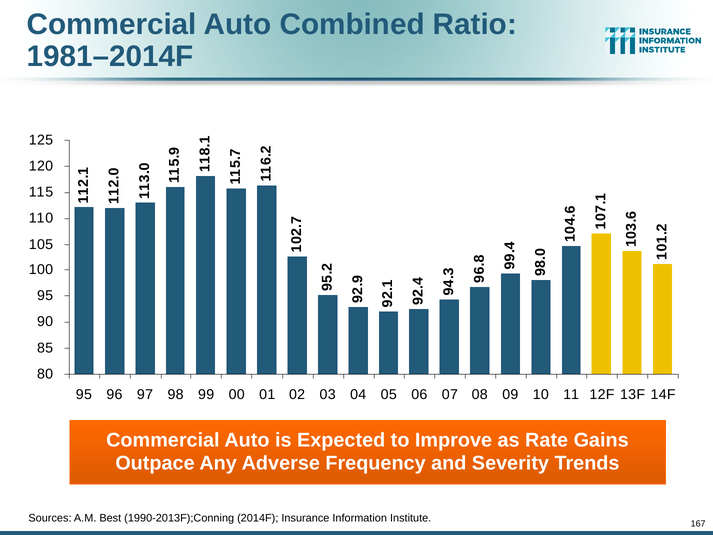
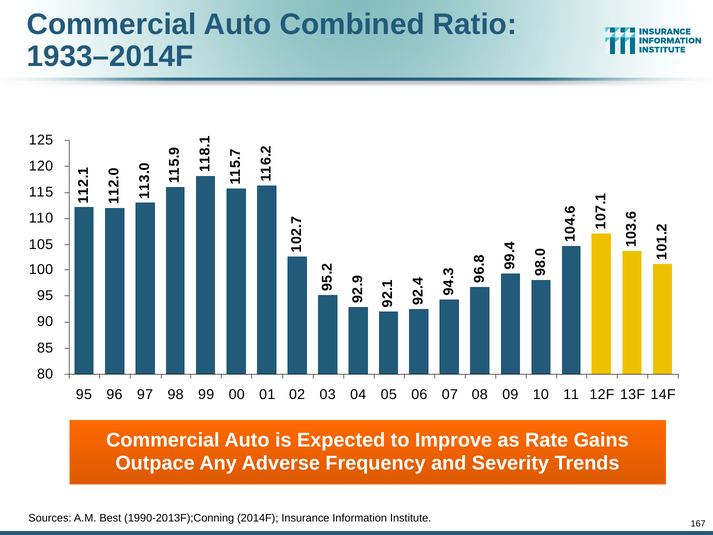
1981–2014F: 1981–2014F -> 1933–2014F
